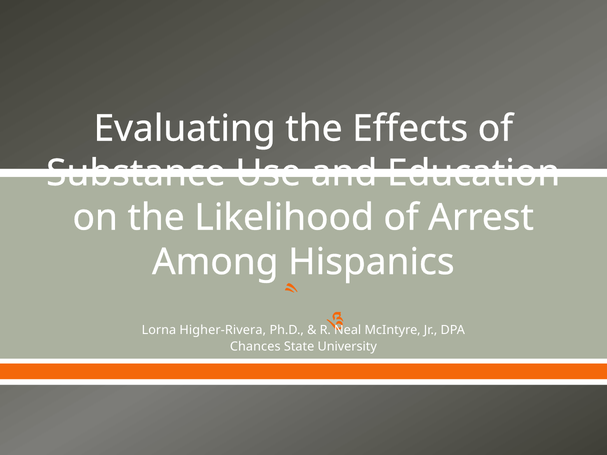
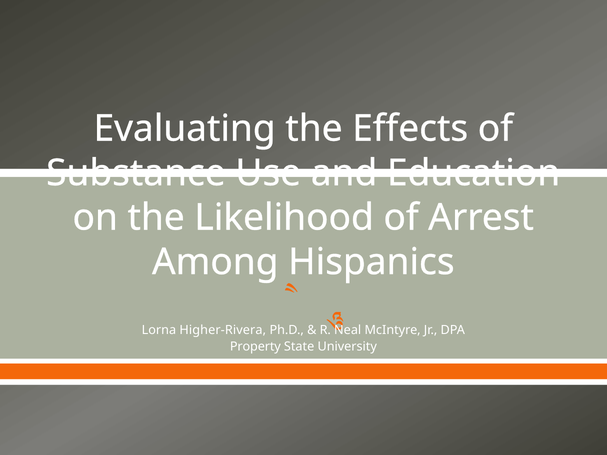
Chances: Chances -> Property
